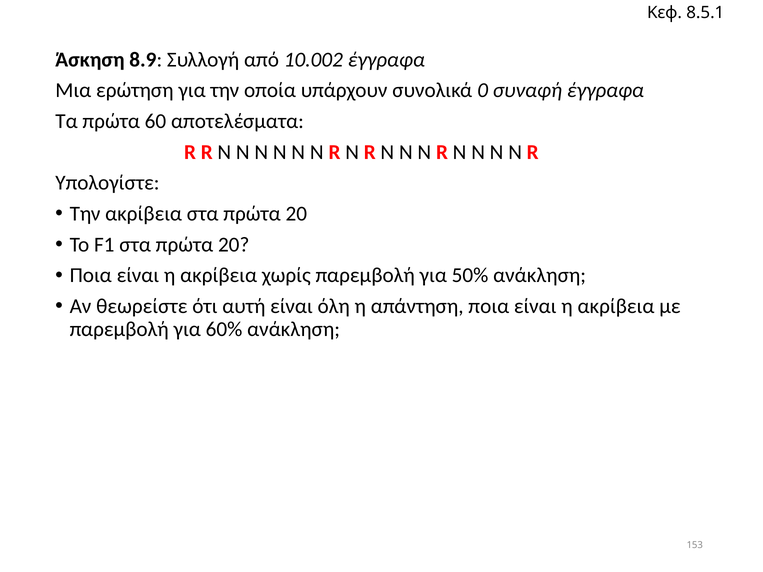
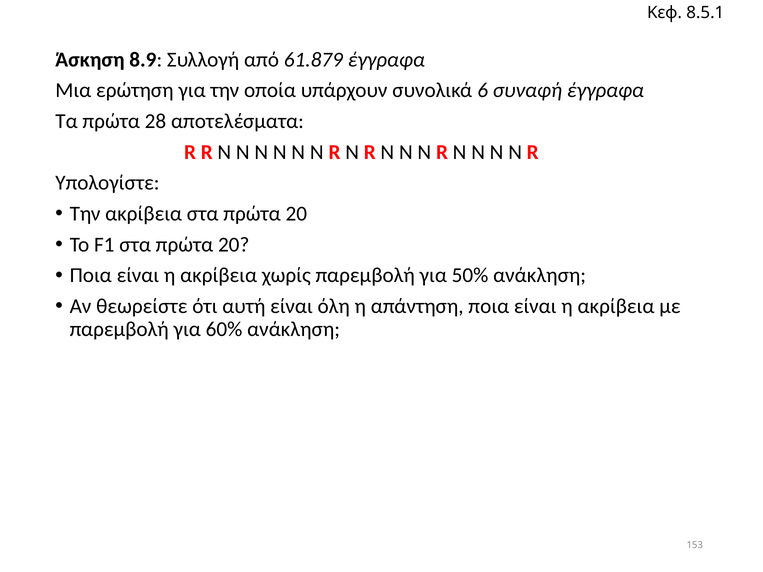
10.002: 10.002 -> 61.879
0: 0 -> 6
60: 60 -> 28
